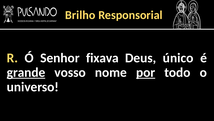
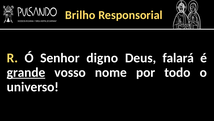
fixava: fixava -> digno
único: único -> falará
por underline: present -> none
